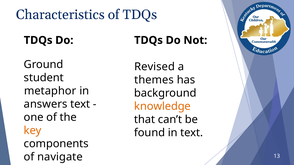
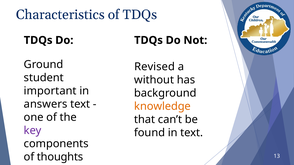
themes: themes -> without
metaphor: metaphor -> important
key colour: orange -> purple
navigate: navigate -> thoughts
